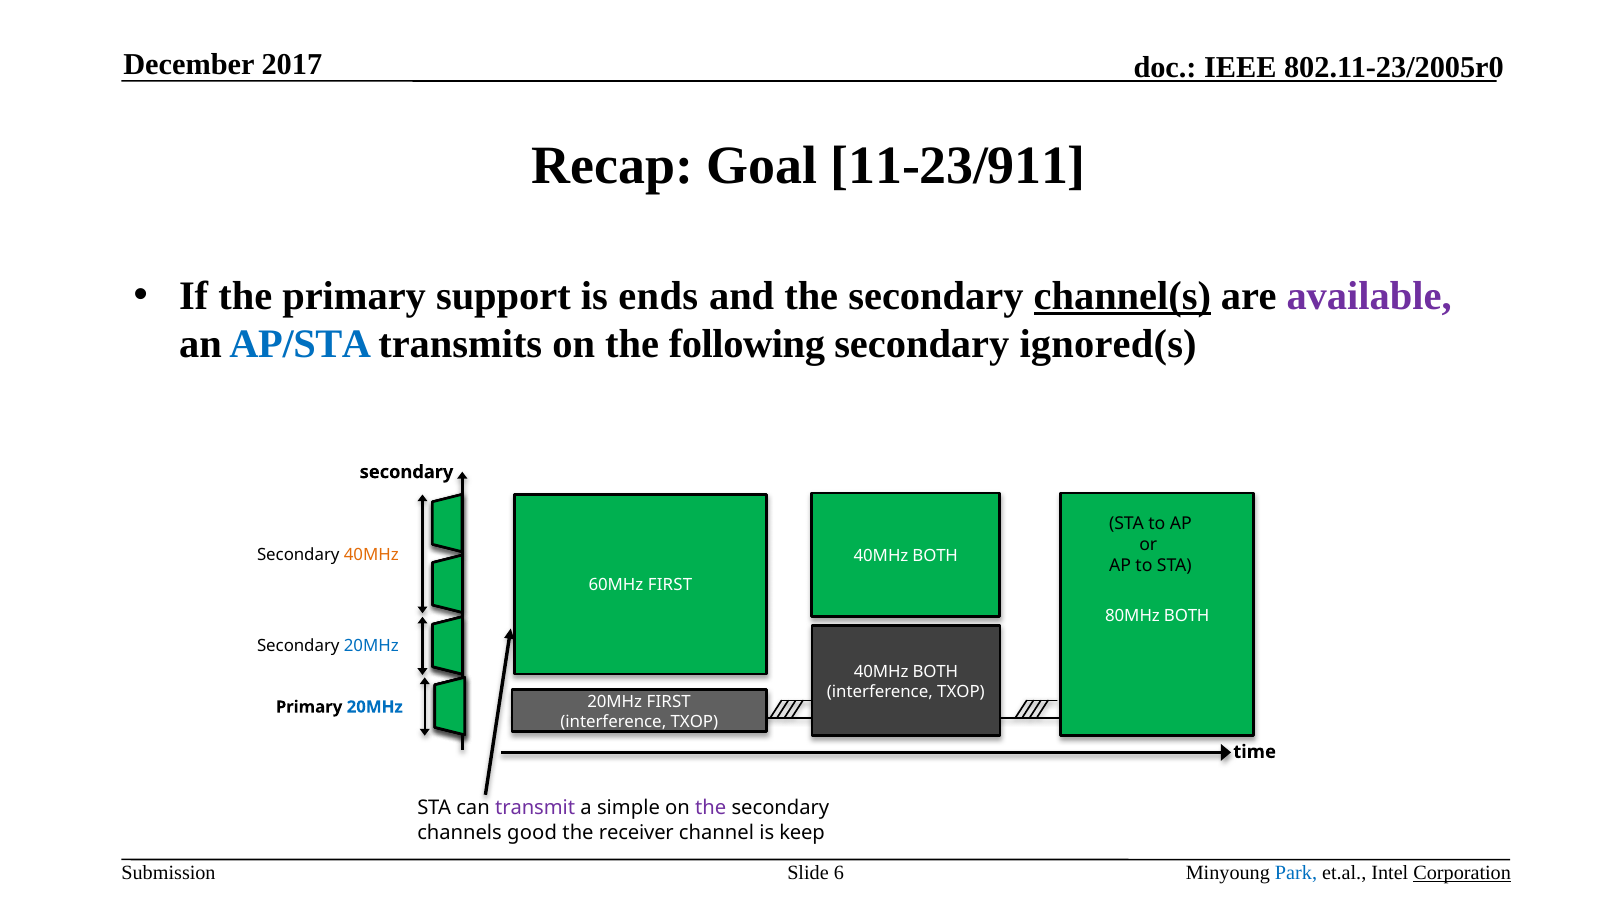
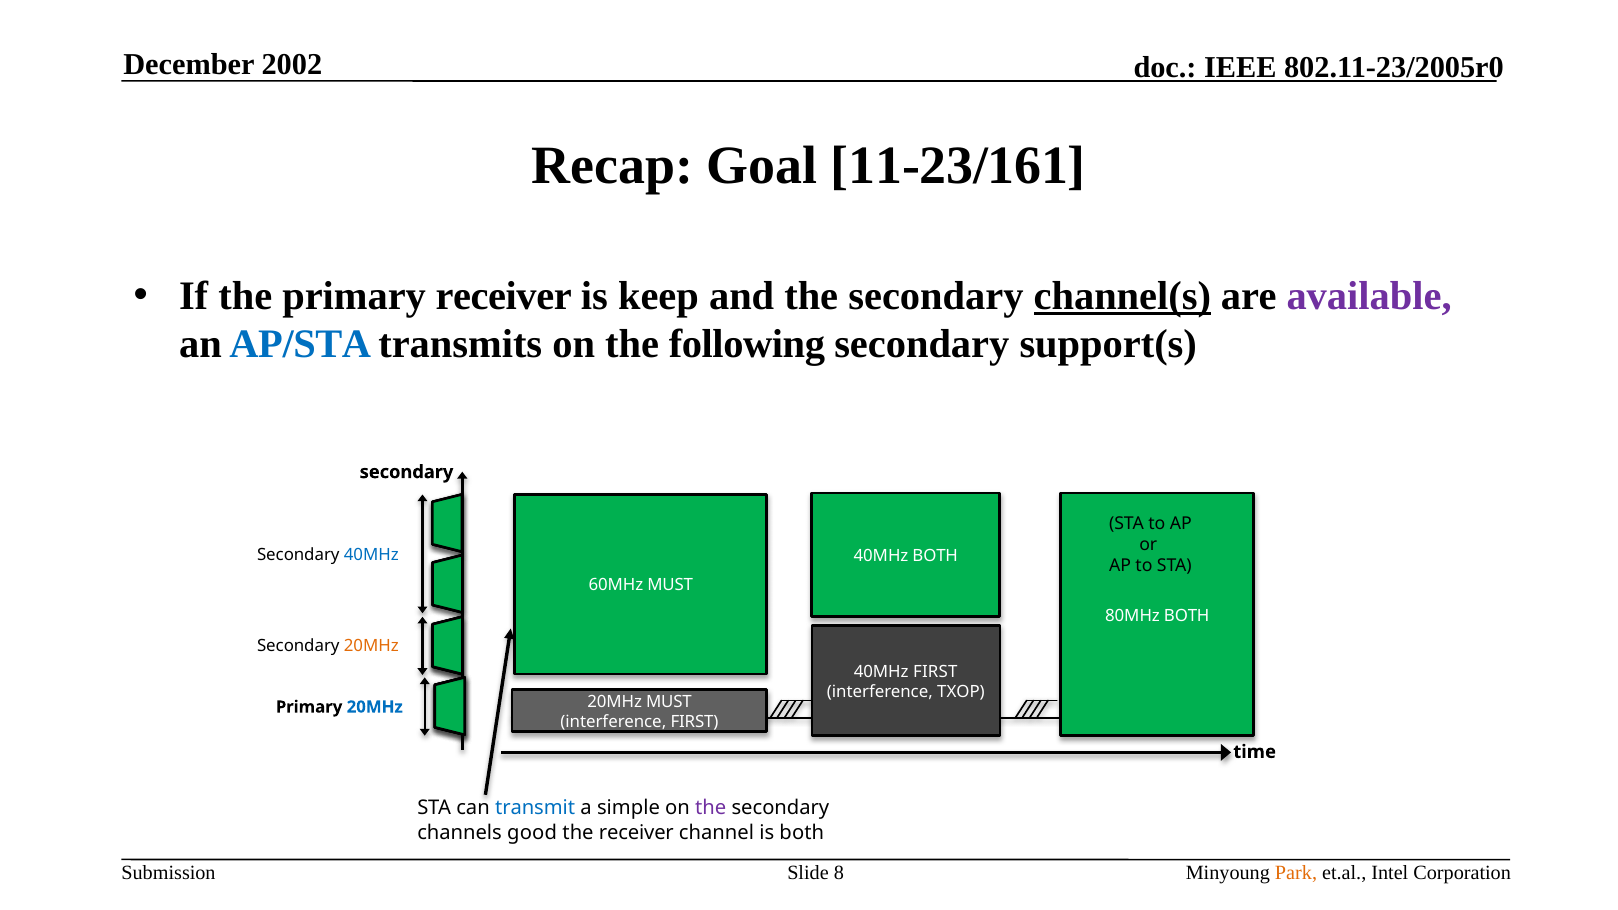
2017: 2017 -> 2002
11-23/911: 11-23/911 -> 11-23/161
primary support: support -> receiver
ends: ends -> keep
ignored(s: ignored(s -> support(s
40MHz at (371, 555) colour: orange -> blue
60MHz FIRST: FIRST -> MUST
20MHz at (371, 646) colour: blue -> orange
BOTH at (935, 672): BOTH -> FIRST
20MHz FIRST: FIRST -> MUST
TXOP at (694, 722): TXOP -> FIRST
transmit colour: purple -> blue
is keep: keep -> both
6: 6 -> 8
Park colour: blue -> orange
Corporation underline: present -> none
